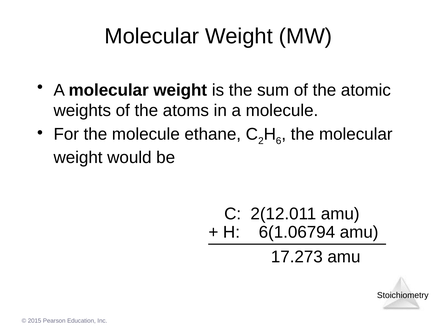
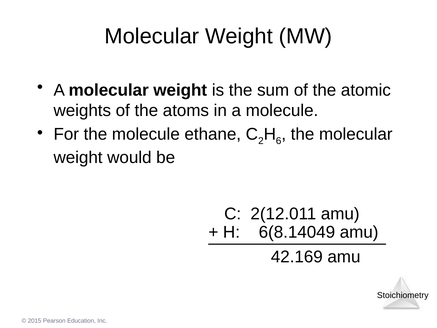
6(1.06794: 6(1.06794 -> 6(8.14049
17.273: 17.273 -> 42.169
